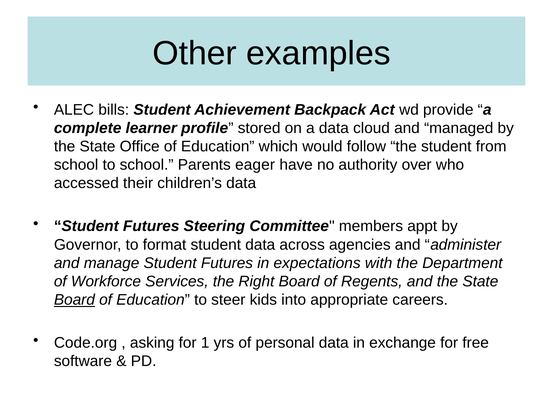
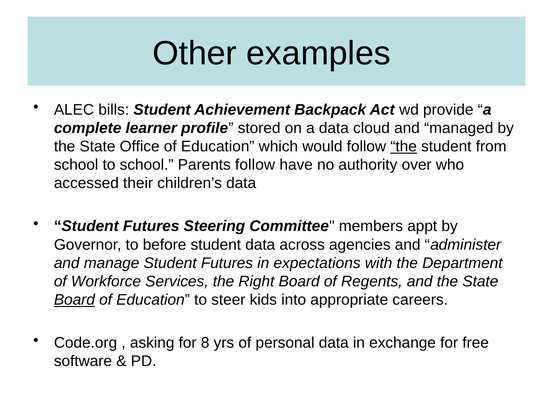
the at (404, 147) underline: none -> present
Parents eager: eager -> follow
format: format -> before
1: 1 -> 8
